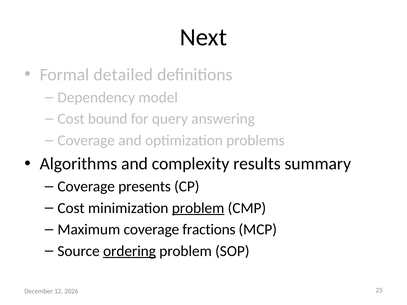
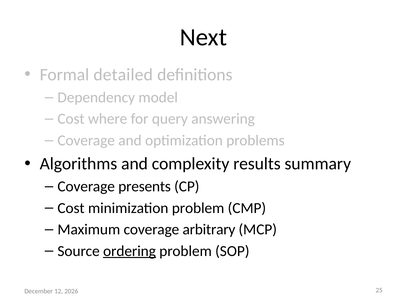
bound: bound -> where
problem at (198, 208) underline: present -> none
fractions: fractions -> arbitrary
